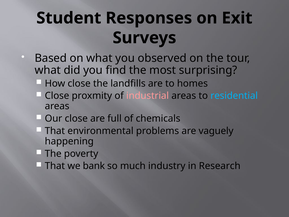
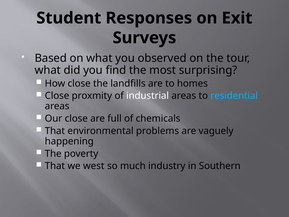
industrial colour: pink -> white
bank: bank -> west
Research: Research -> Southern
